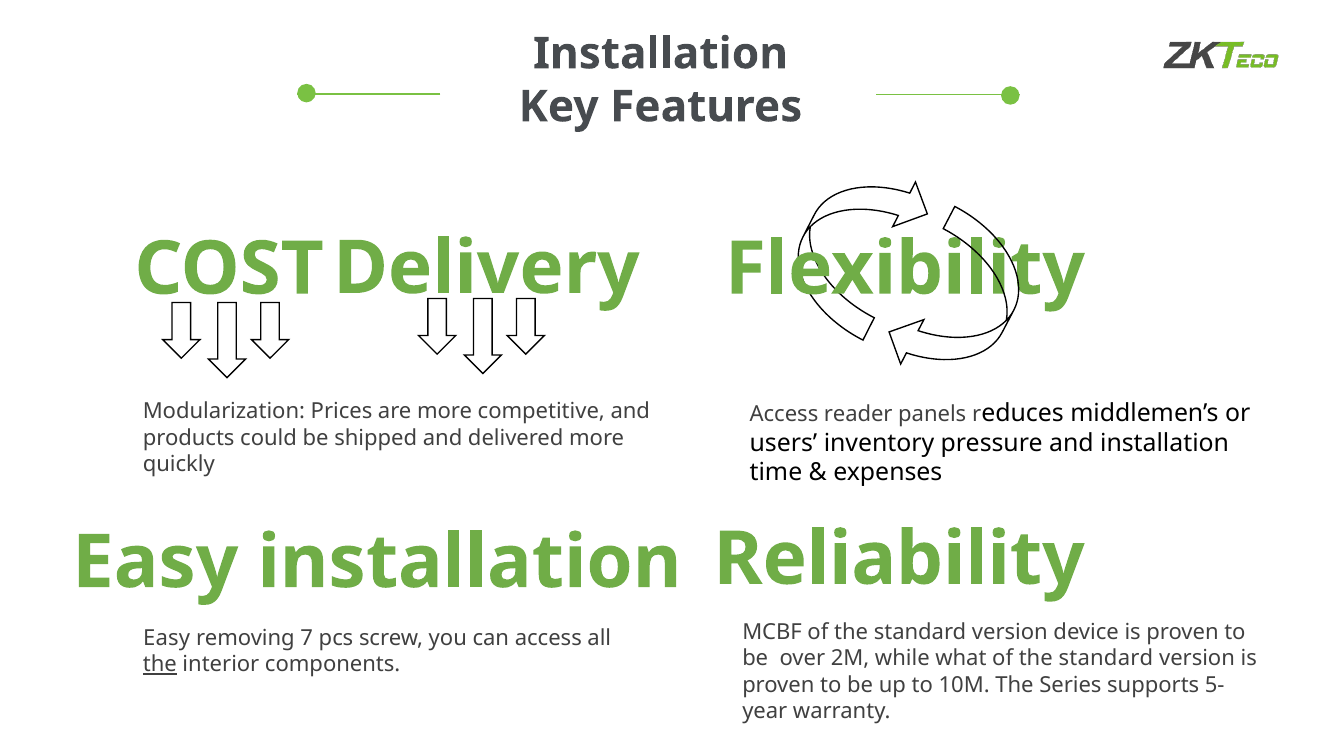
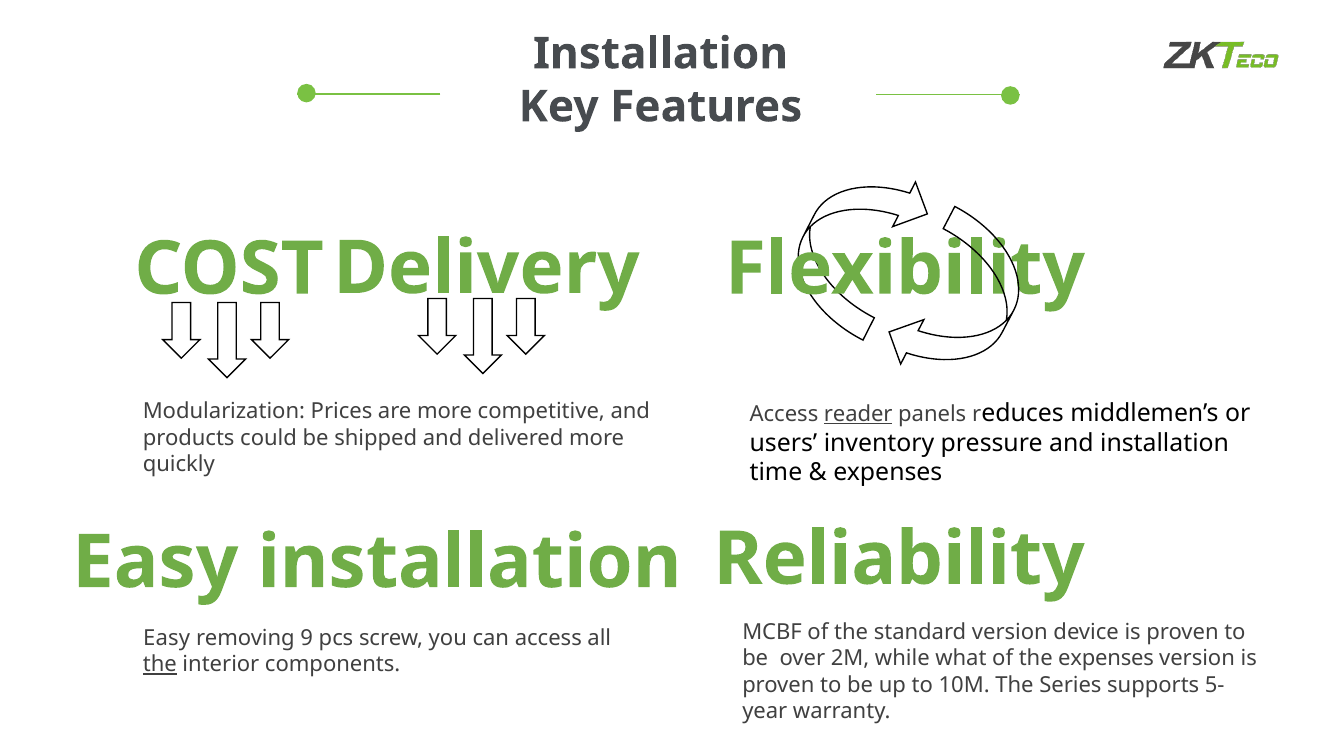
reader underline: none -> present
7: 7 -> 9
what of the standard: standard -> expenses
